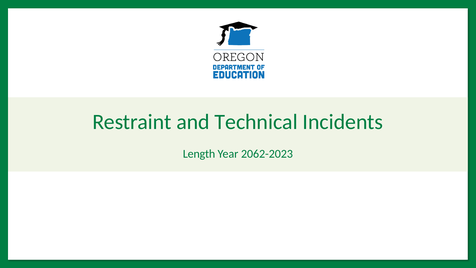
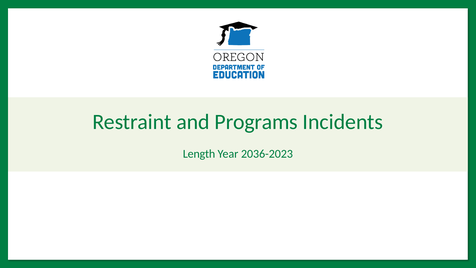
Technical: Technical -> Programs
2062-2023: 2062-2023 -> 2036-2023
